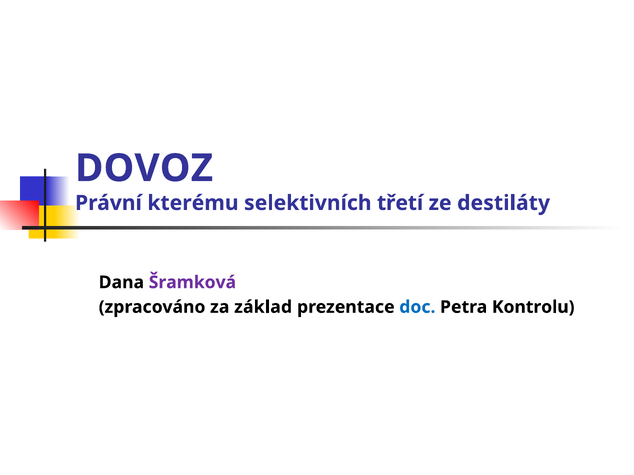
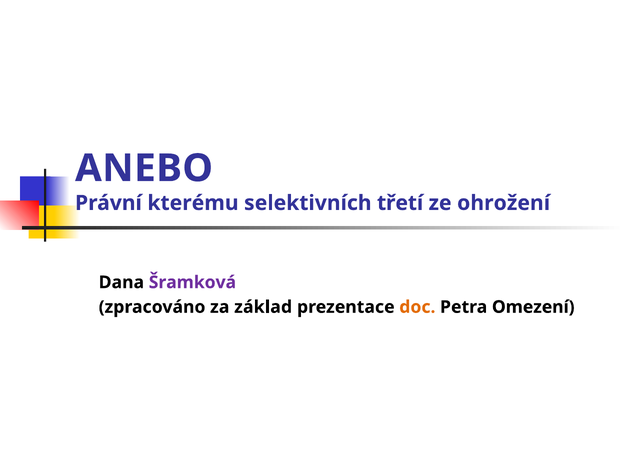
DOVOZ: DOVOZ -> ANEBO
destiláty: destiláty -> ohrožení
doc colour: blue -> orange
Kontrolu: Kontrolu -> Omezení
